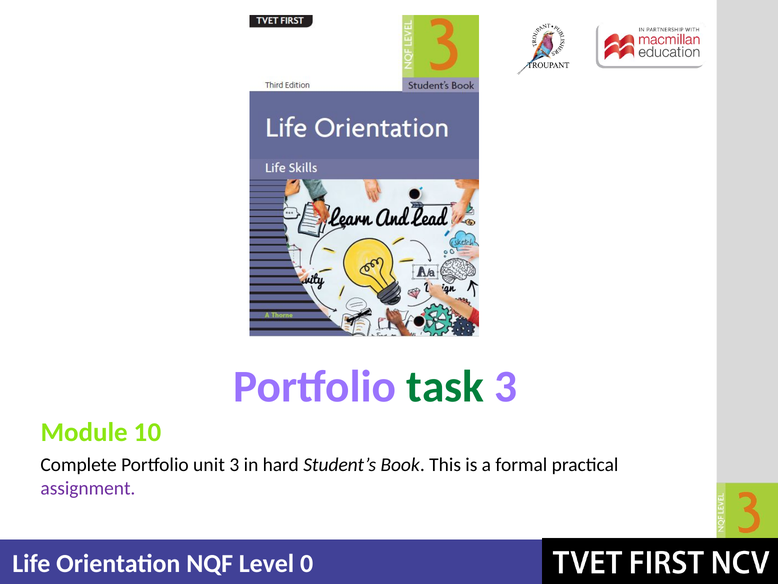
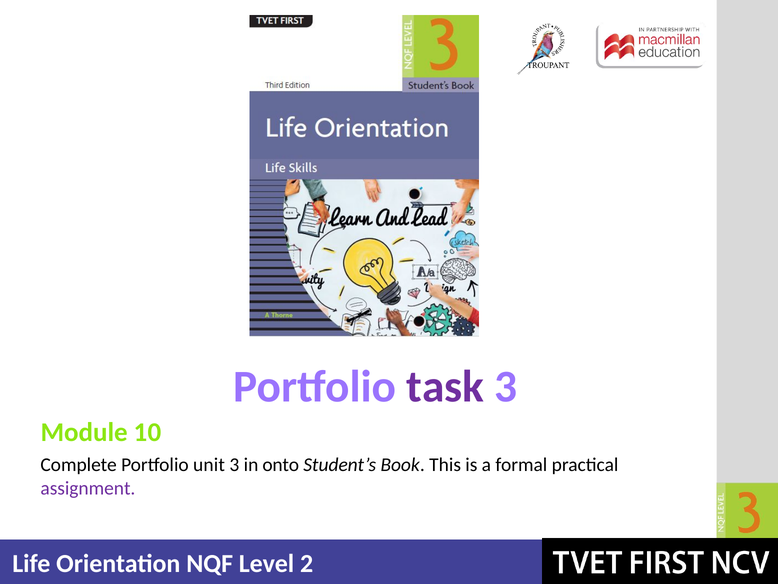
task colour: green -> purple
hard: hard -> onto
0: 0 -> 2
